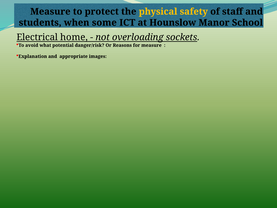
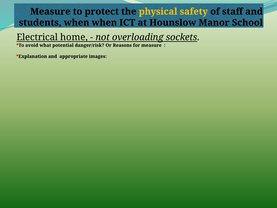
when some: some -> when
